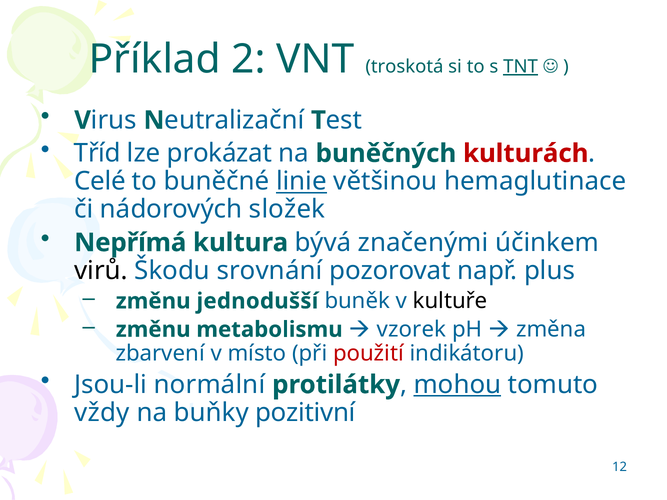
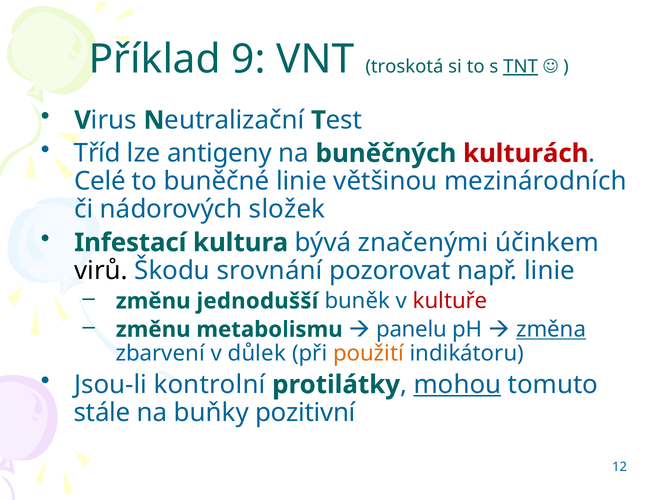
2: 2 -> 9
prokázat: prokázat -> antigeny
linie at (301, 182) underline: present -> none
hemaglutinace: hemaglutinace -> mezinárodních
Nepřímá: Nepřímá -> Infestací
např plus: plus -> linie
kultuře colour: black -> red
vzorek: vzorek -> panelu
změna underline: none -> present
místo: místo -> důlek
použití colour: red -> orange
normální: normální -> kontrolní
vždy: vždy -> stále
